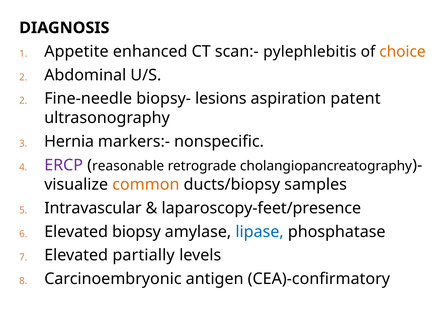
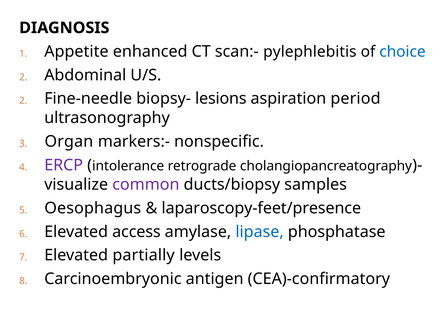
choice colour: orange -> blue
patent: patent -> period
Hernia: Hernia -> Organ
reasonable: reasonable -> intolerance
common colour: orange -> purple
Intravascular: Intravascular -> Oesophagus
biopsy: biopsy -> access
